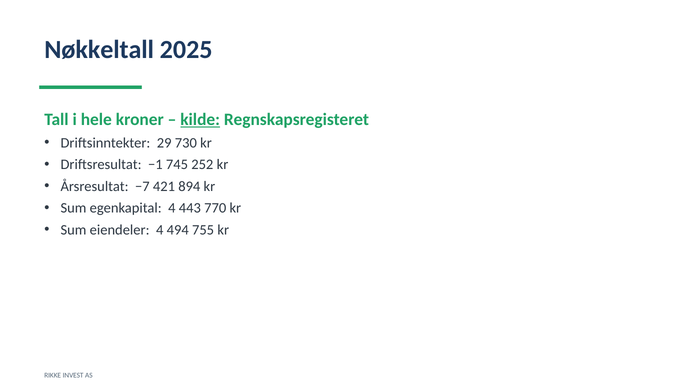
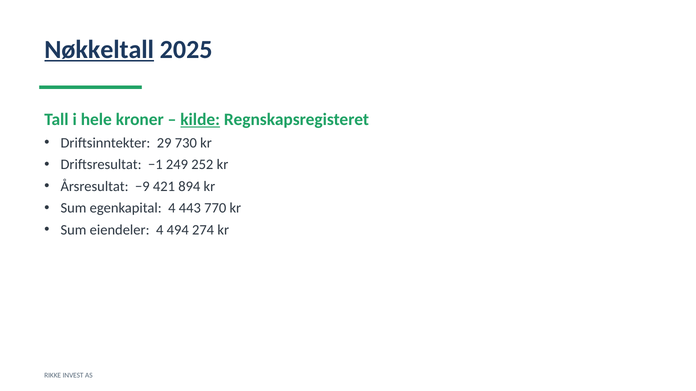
Nøkkeltall underline: none -> present
745: 745 -> 249
−7: −7 -> −9
755: 755 -> 274
